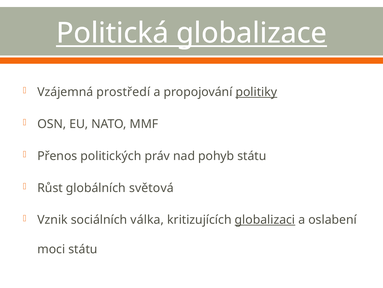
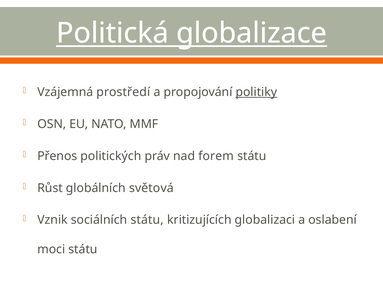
pohyb: pohyb -> forem
sociálních válka: válka -> státu
globalizaci underline: present -> none
